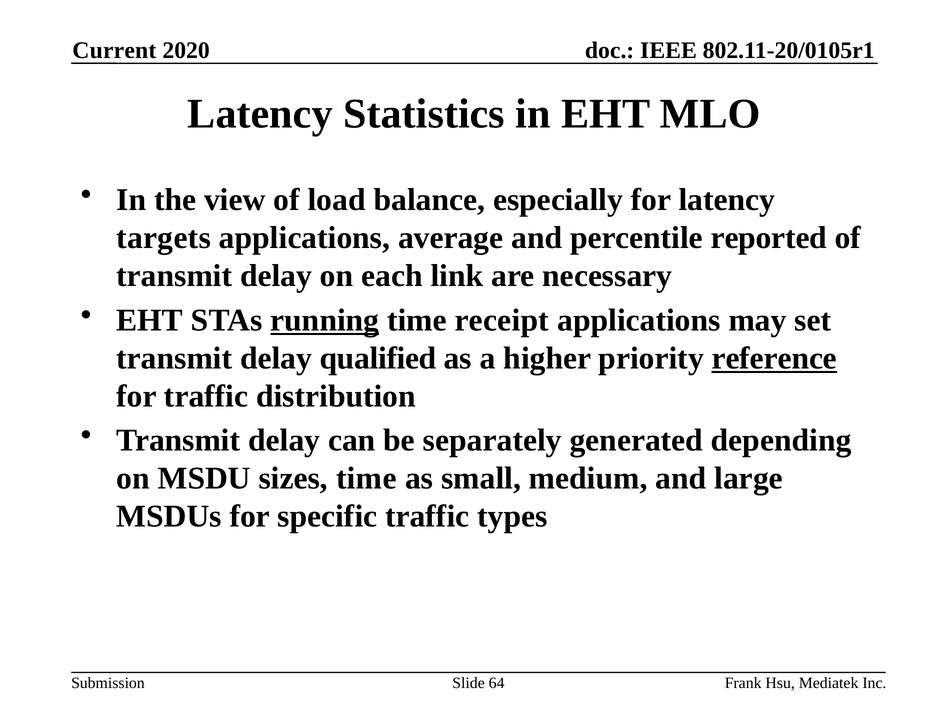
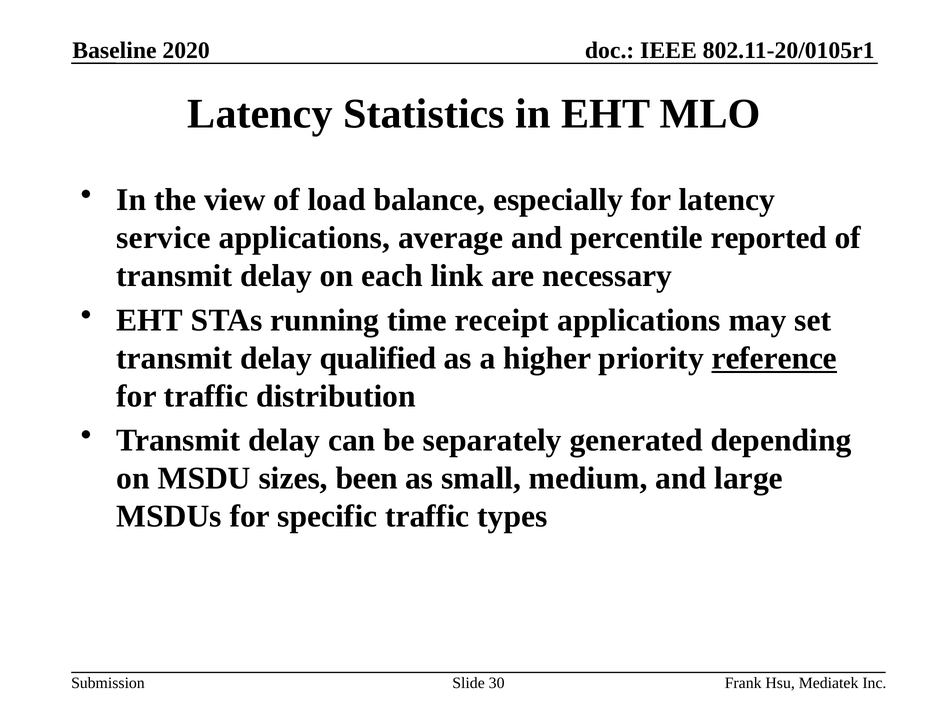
Current: Current -> Baseline
targets: targets -> service
running underline: present -> none
sizes time: time -> been
64: 64 -> 30
